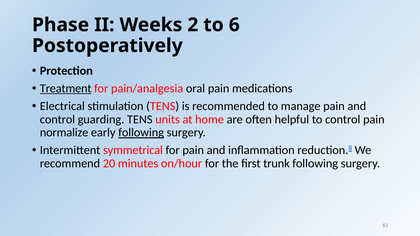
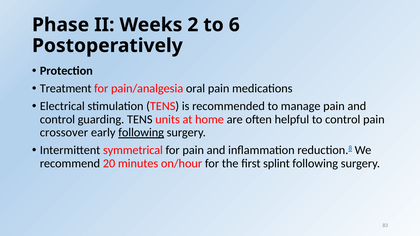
Treatment underline: present -> none
normalize: normalize -> crossover
trunk: trunk -> splint
